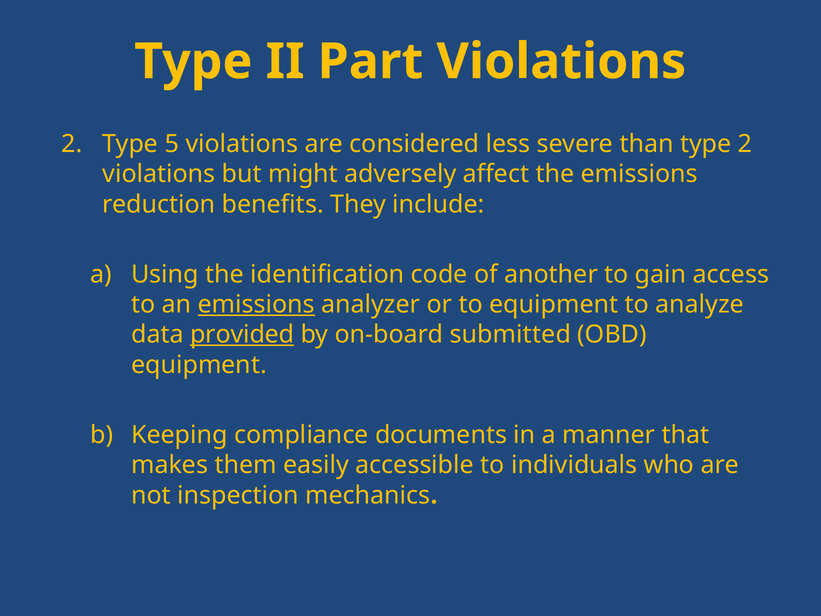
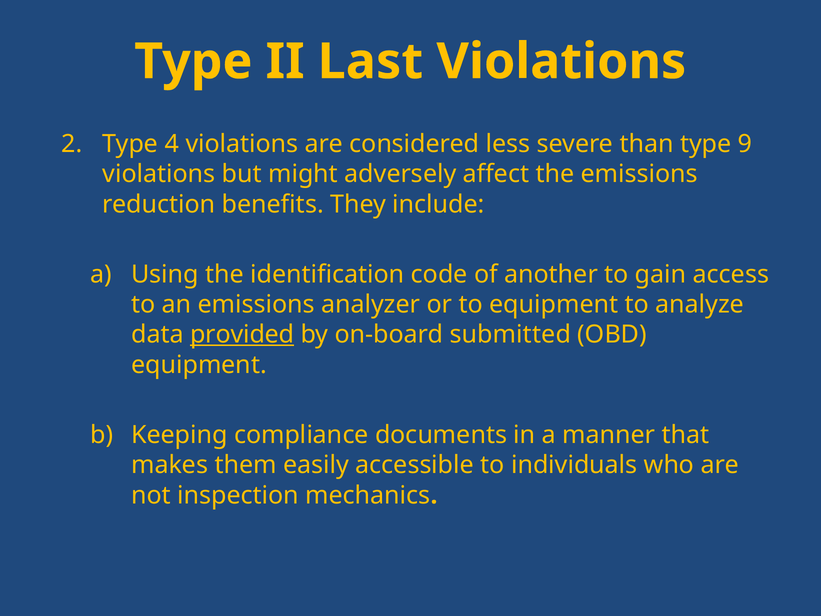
Part: Part -> Last
5: 5 -> 4
type 2: 2 -> 9
emissions at (256, 304) underline: present -> none
